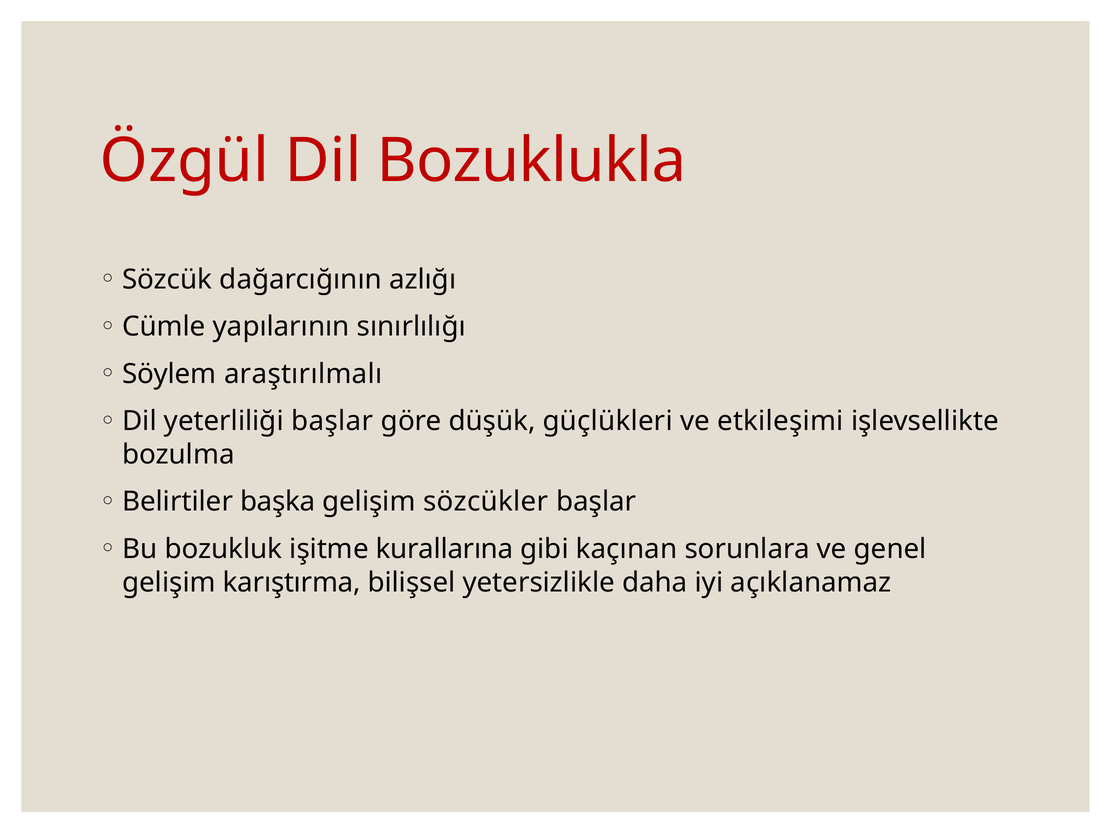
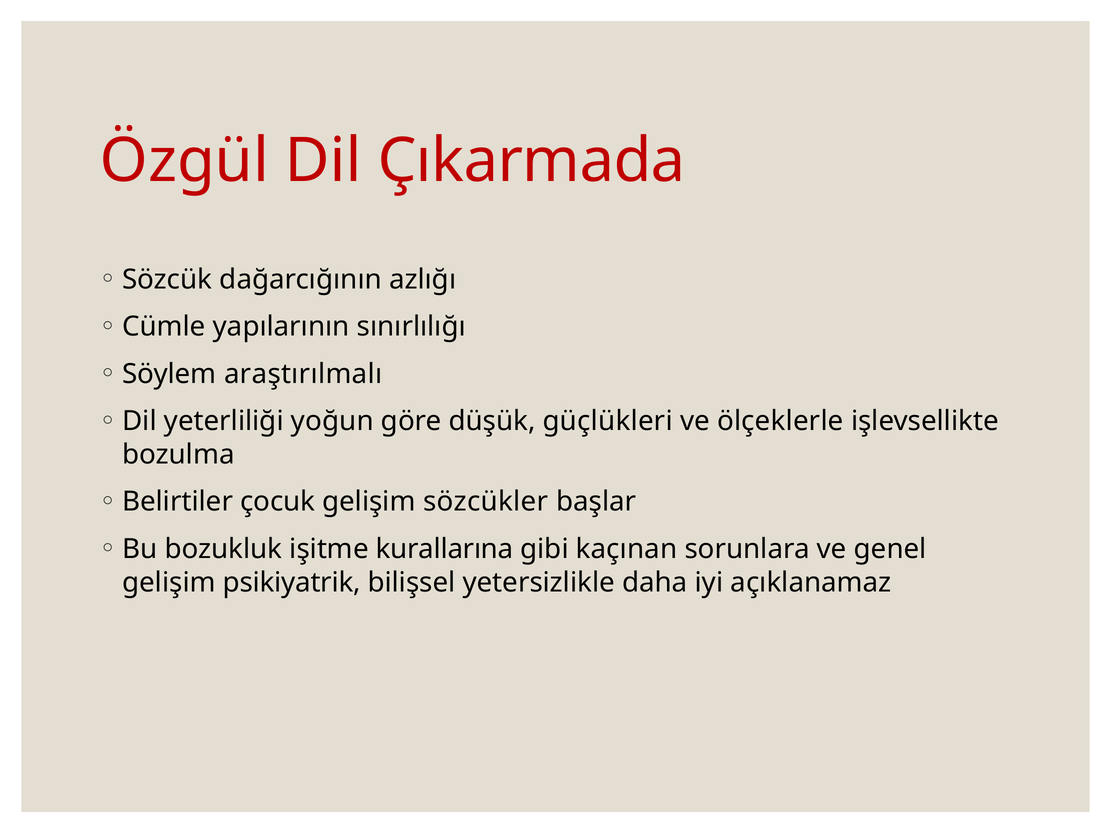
Bozuklukla: Bozuklukla -> Çıkarmada
yeterliliği başlar: başlar -> yoğun
etkileşimi: etkileşimi -> ölçeklerle
başka: başka -> çocuk
karıştırma: karıştırma -> psikiyatrik
